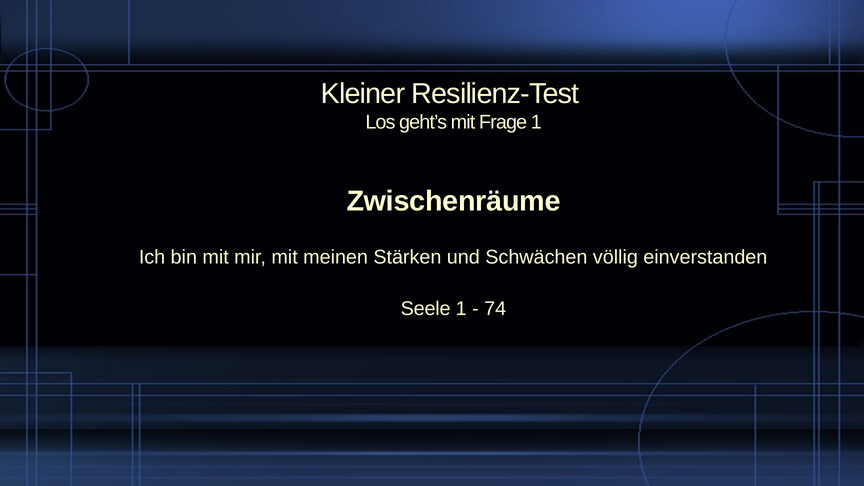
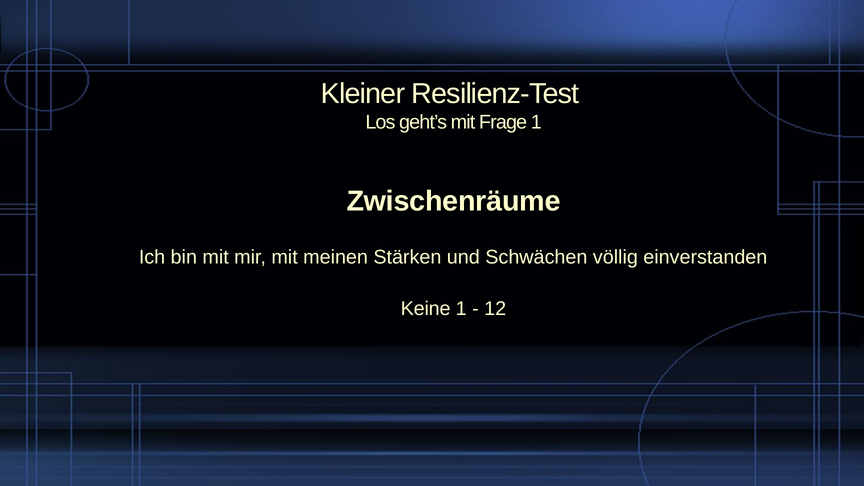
Seele: Seele -> Keine
74: 74 -> 12
